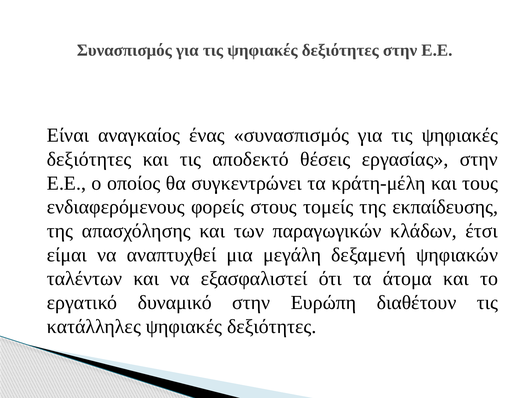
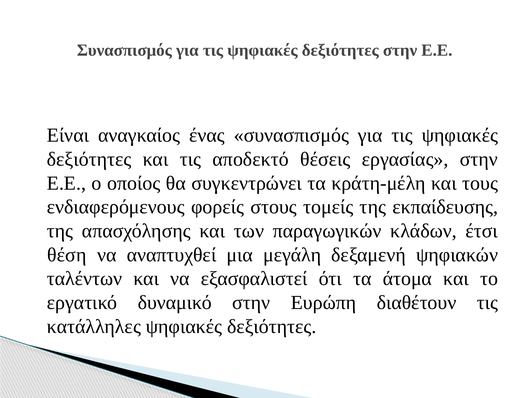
είμαι: είμαι -> θέση
